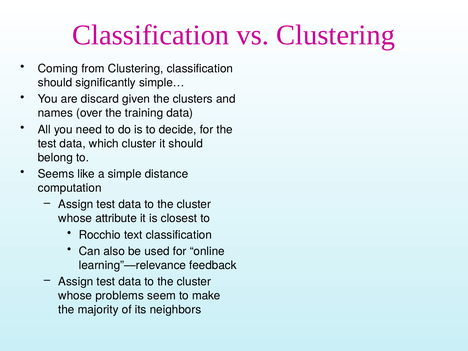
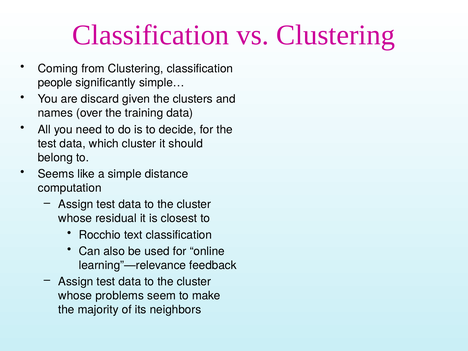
should at (55, 83): should -> people
attribute: attribute -> residual
